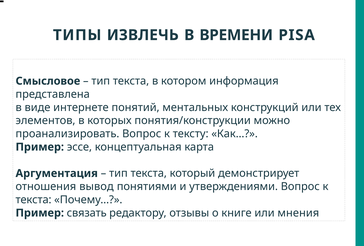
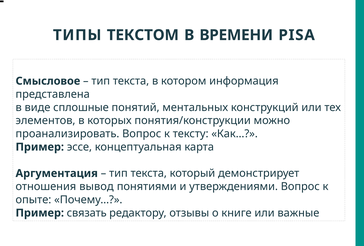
ИЗВЛЕЧЬ: ИЗВЛЕЧЬ -> ТЕКСТОМ
интернете: интернете -> сплошные
текста at (33, 200): текста -> опыте
мнения: мнения -> важные
